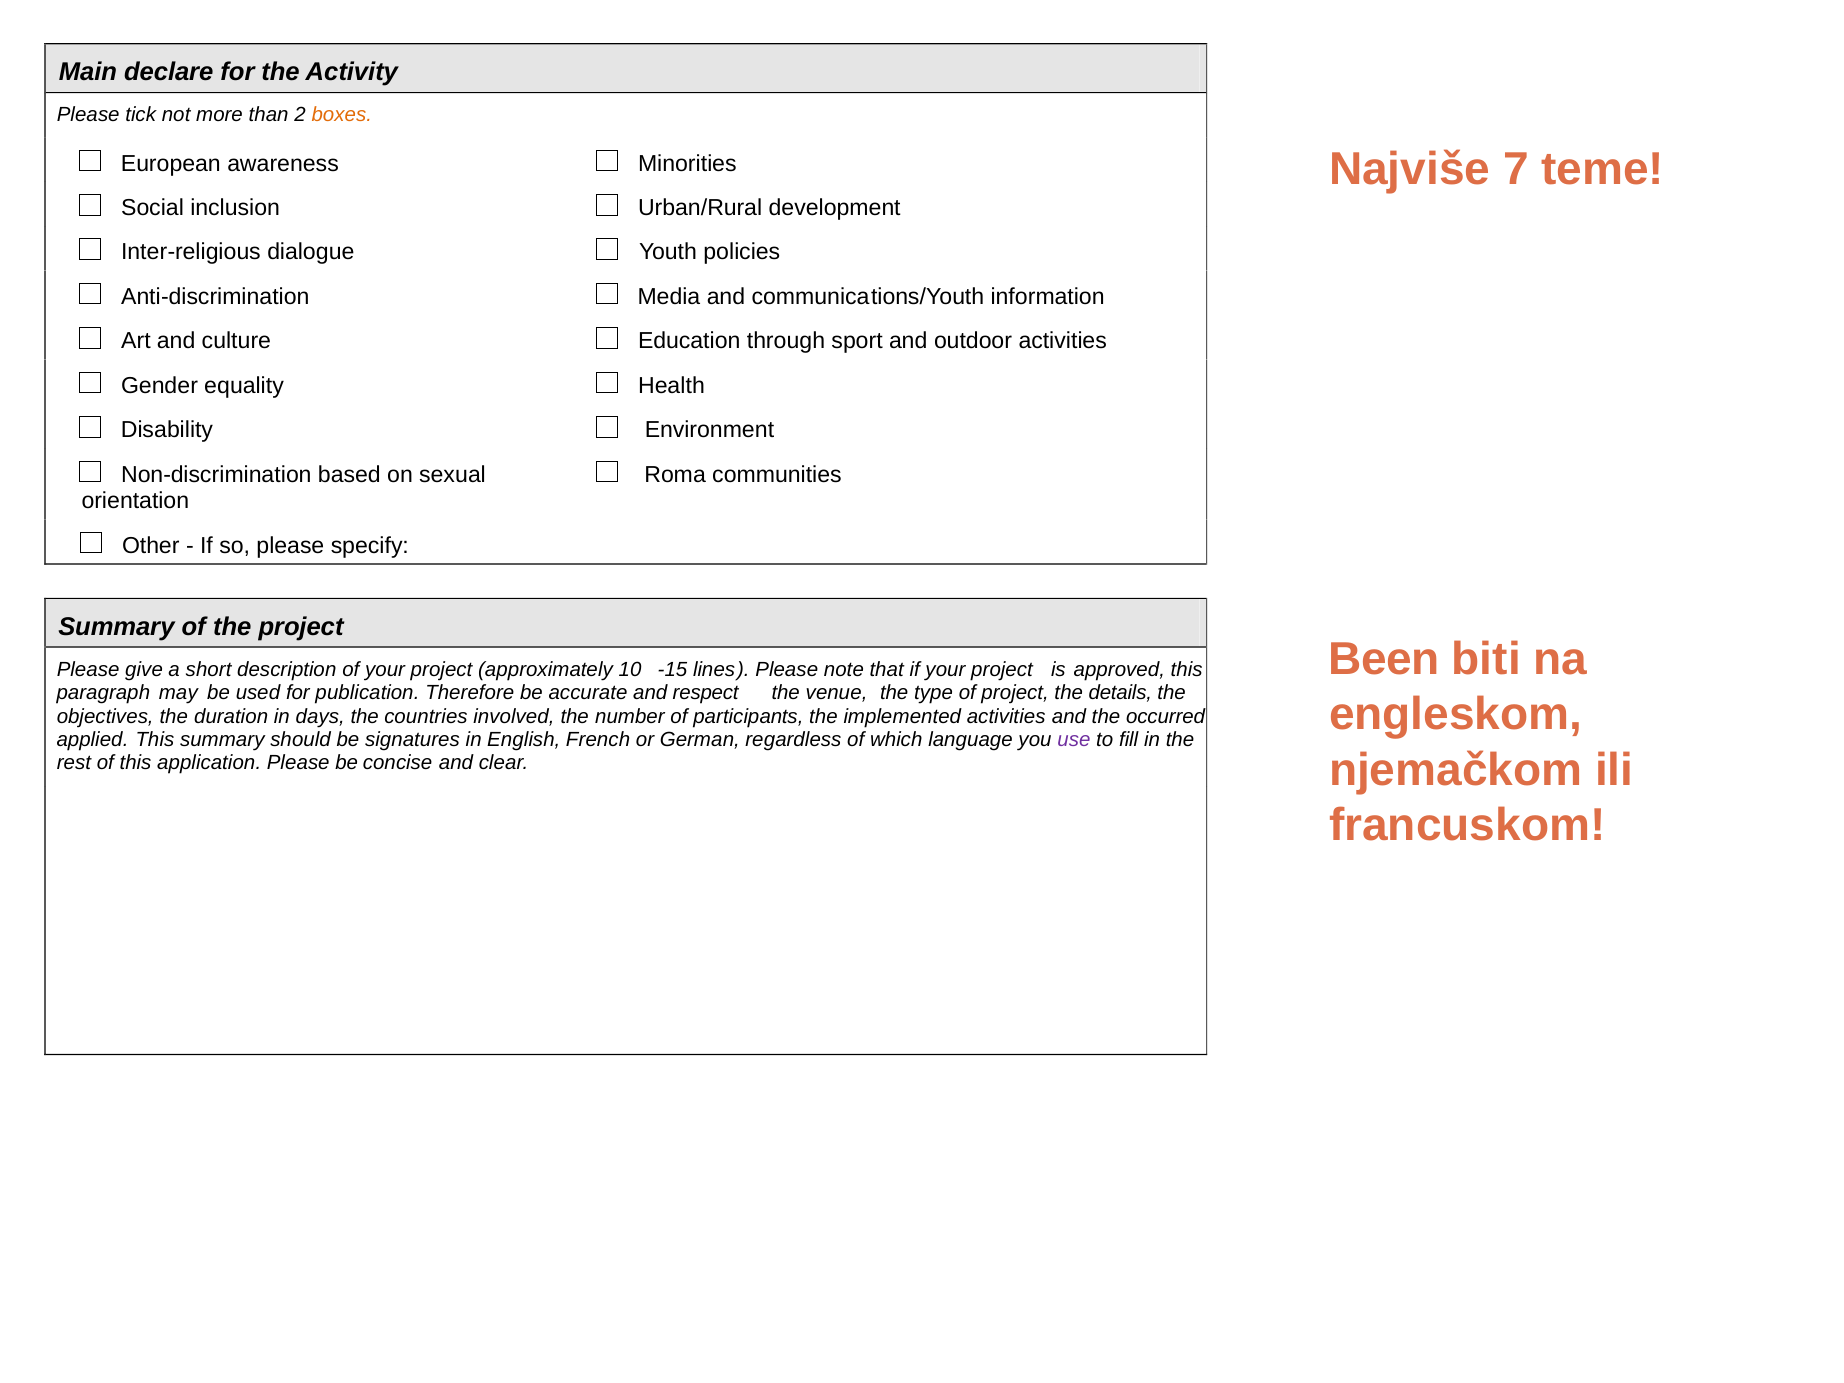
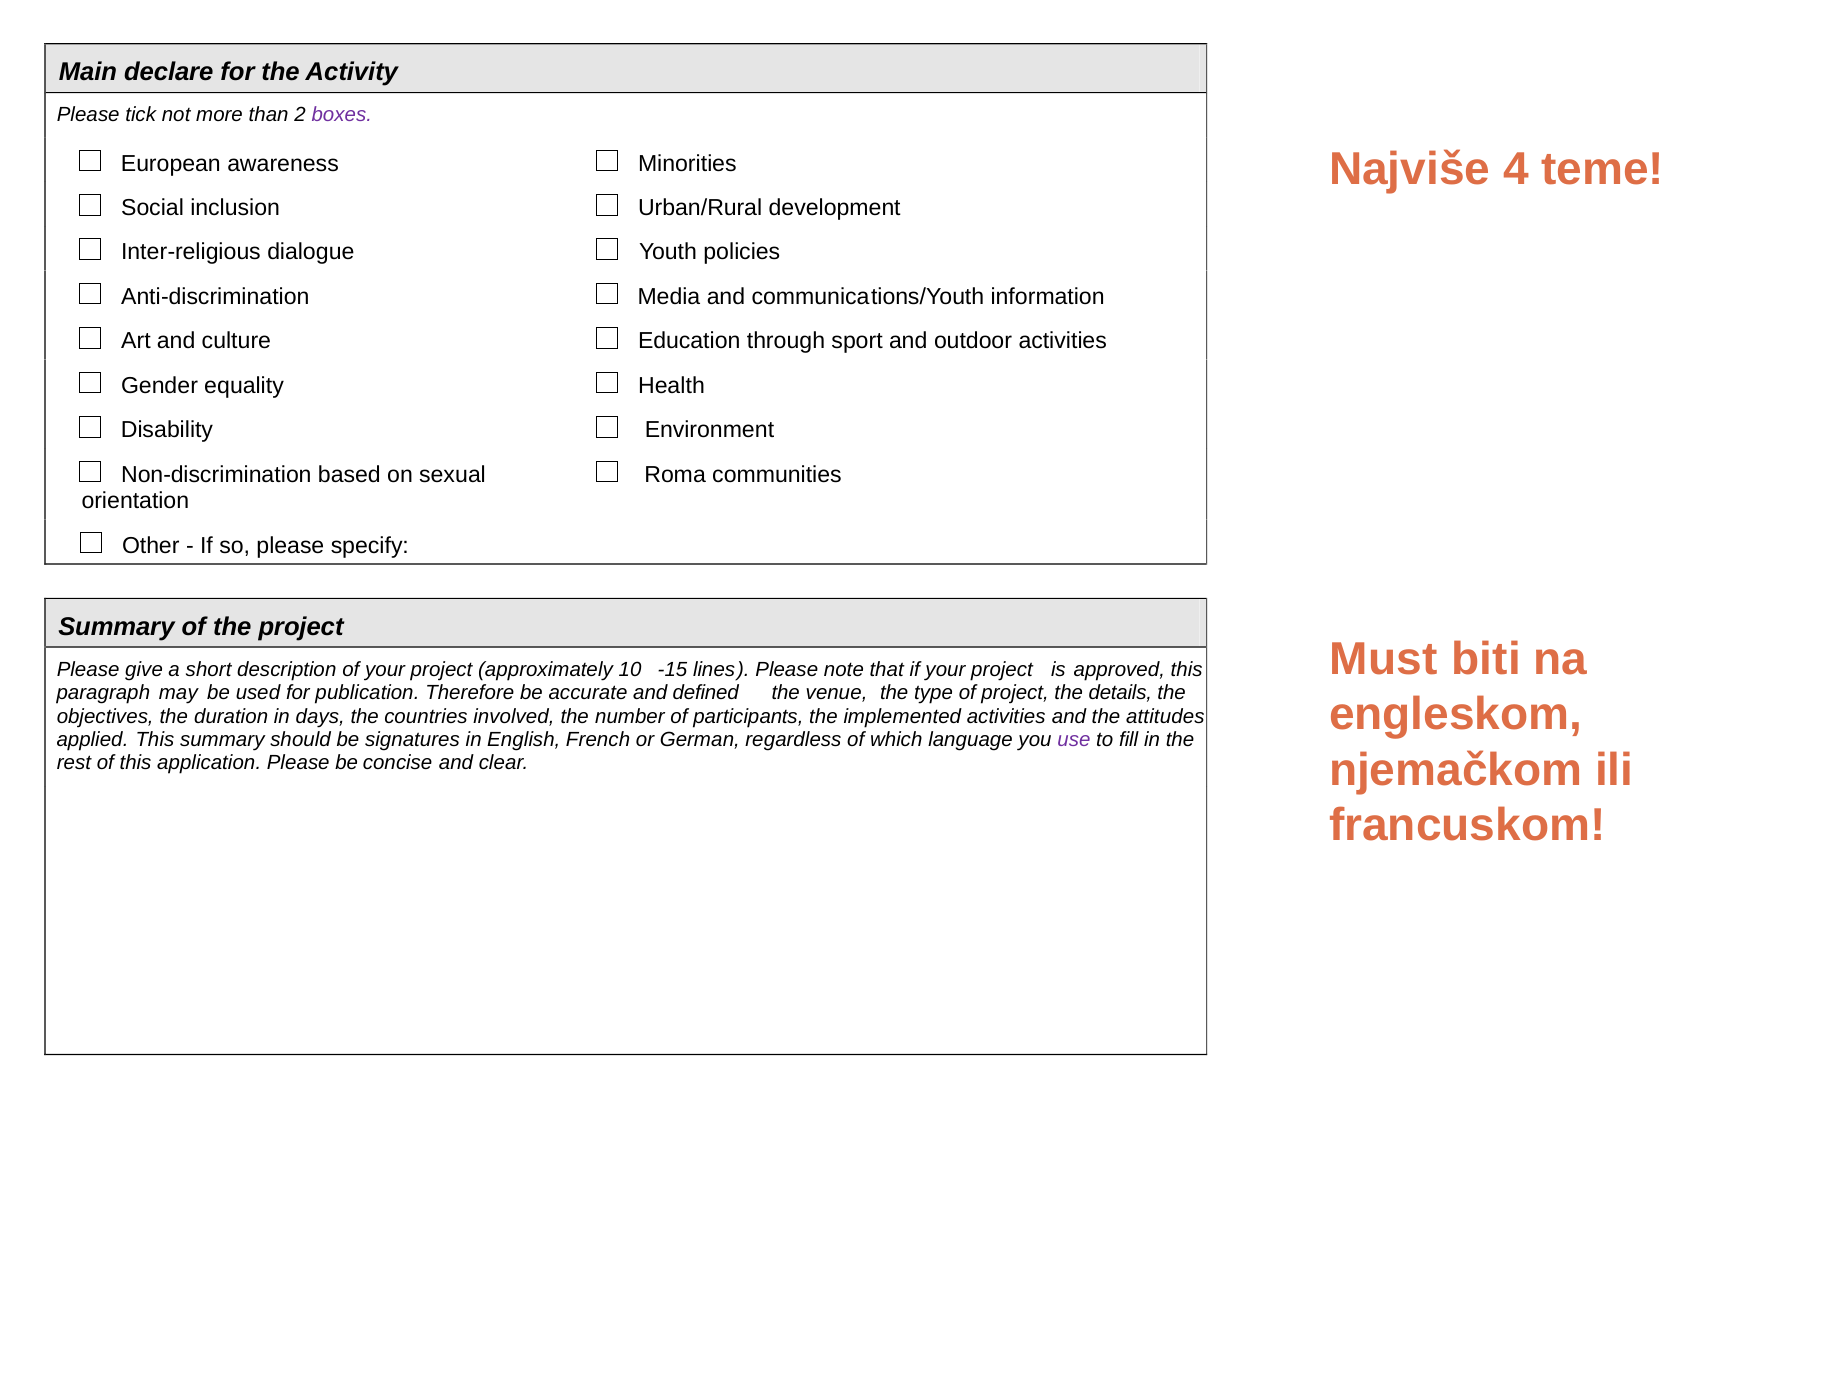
boxes colour: orange -> purple
7: 7 -> 4
Been: Been -> Must
respect: respect -> defined
occurred: occurred -> attitudes
